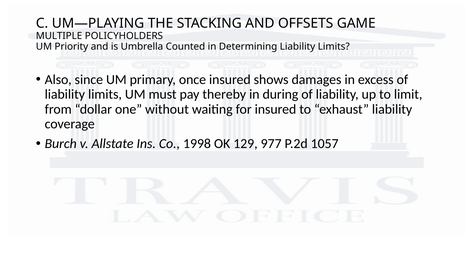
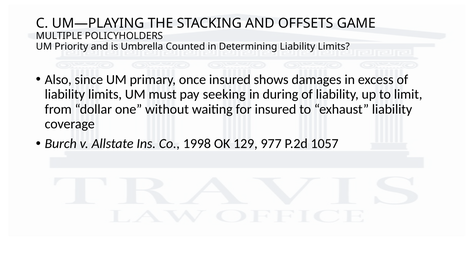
thereby: thereby -> seeking
